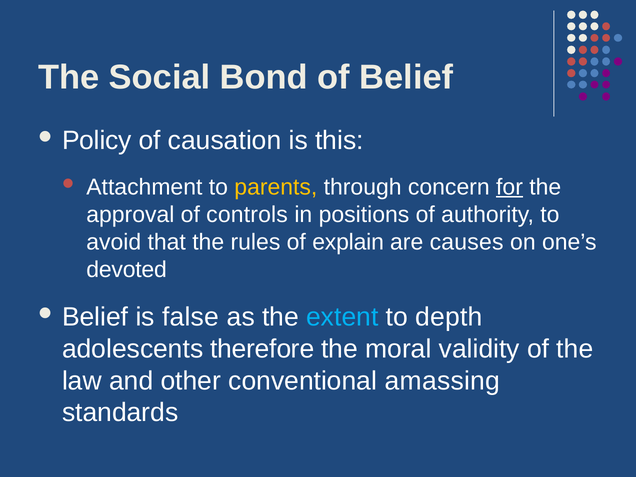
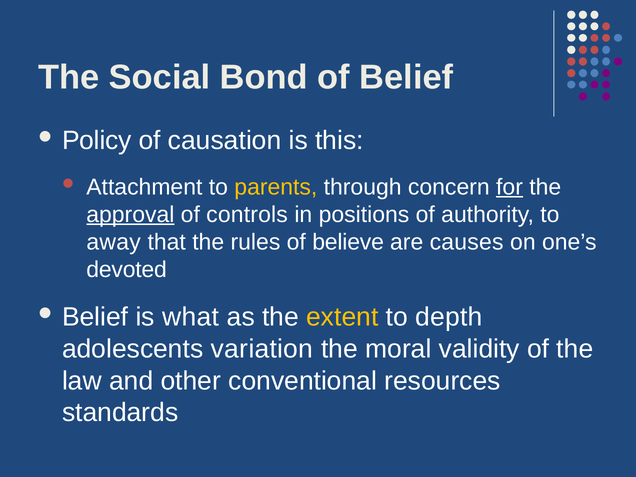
approval underline: none -> present
avoid: avoid -> away
explain: explain -> believe
false: false -> what
extent colour: light blue -> yellow
therefore: therefore -> variation
amassing: amassing -> resources
